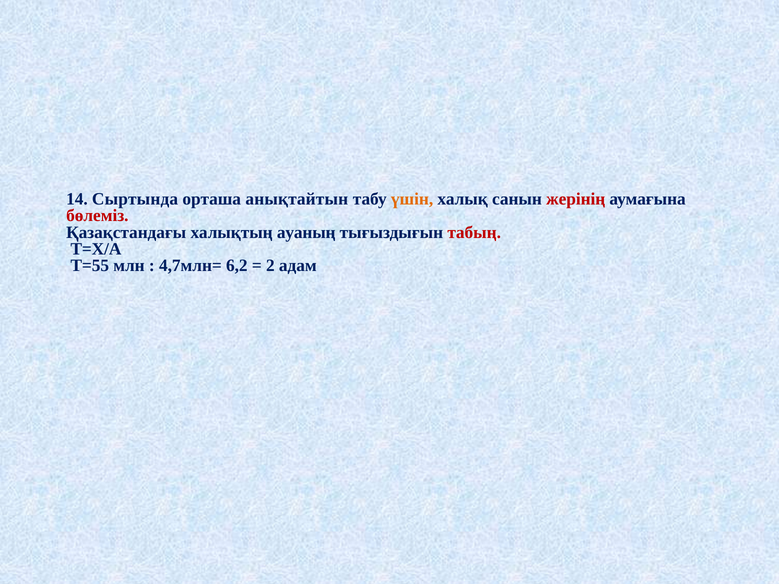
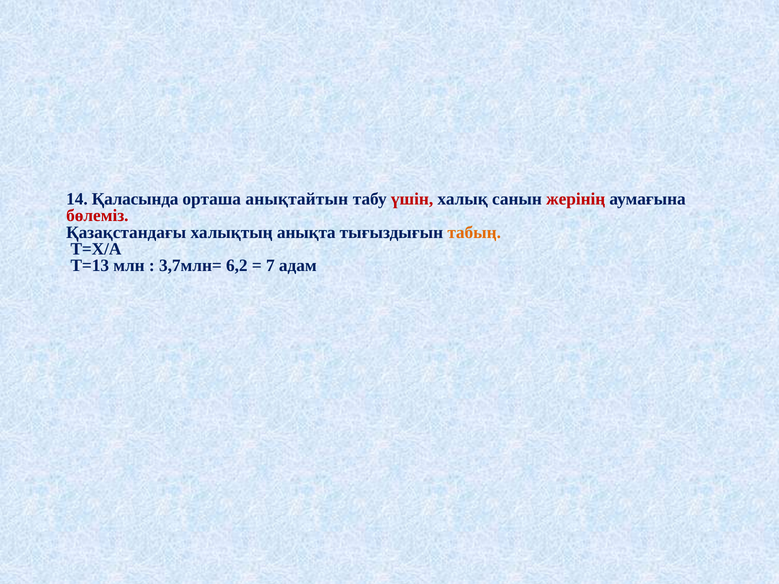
Сыртында: Сыртында -> Қаласында
үшін colour: orange -> red
ауаның: ауаның -> анықта
табың colour: red -> orange
T=55: T=55 -> T=13
4,7млн=: 4,7млн= -> 3,7млн=
2: 2 -> 7
